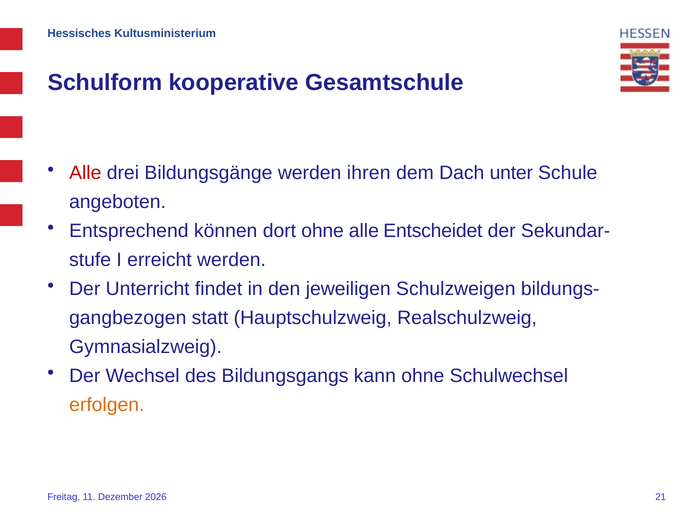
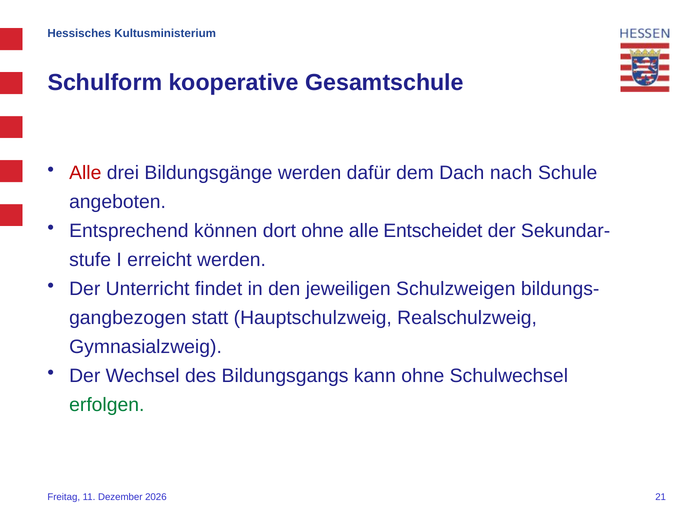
ihren: ihren -> dafür
unter: unter -> nach
erfolgen colour: orange -> green
